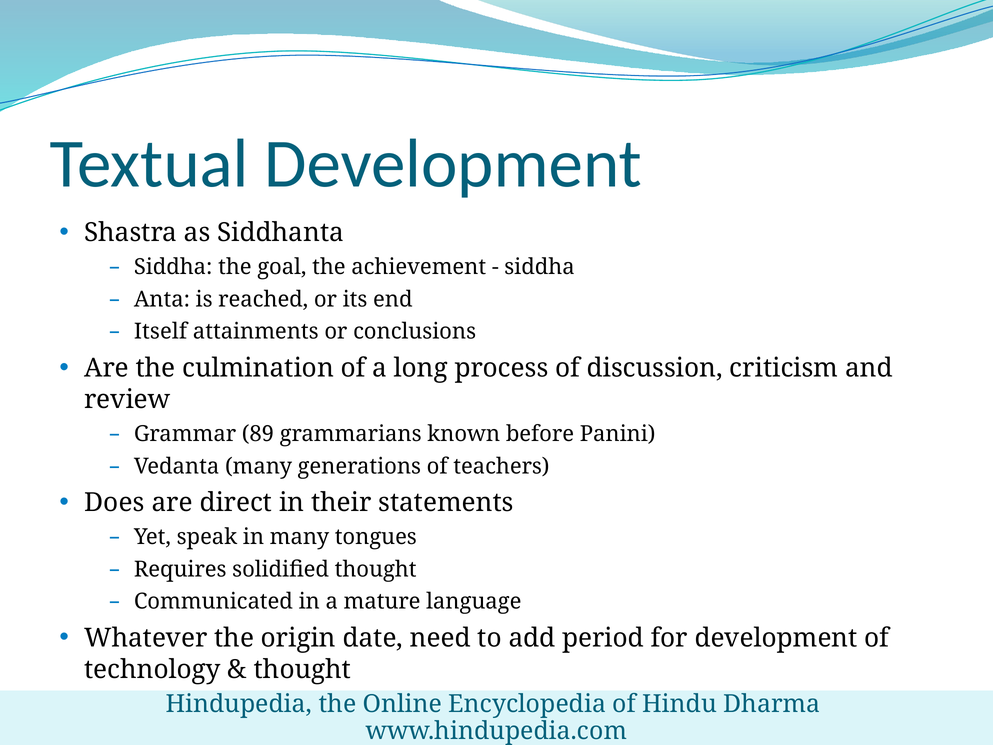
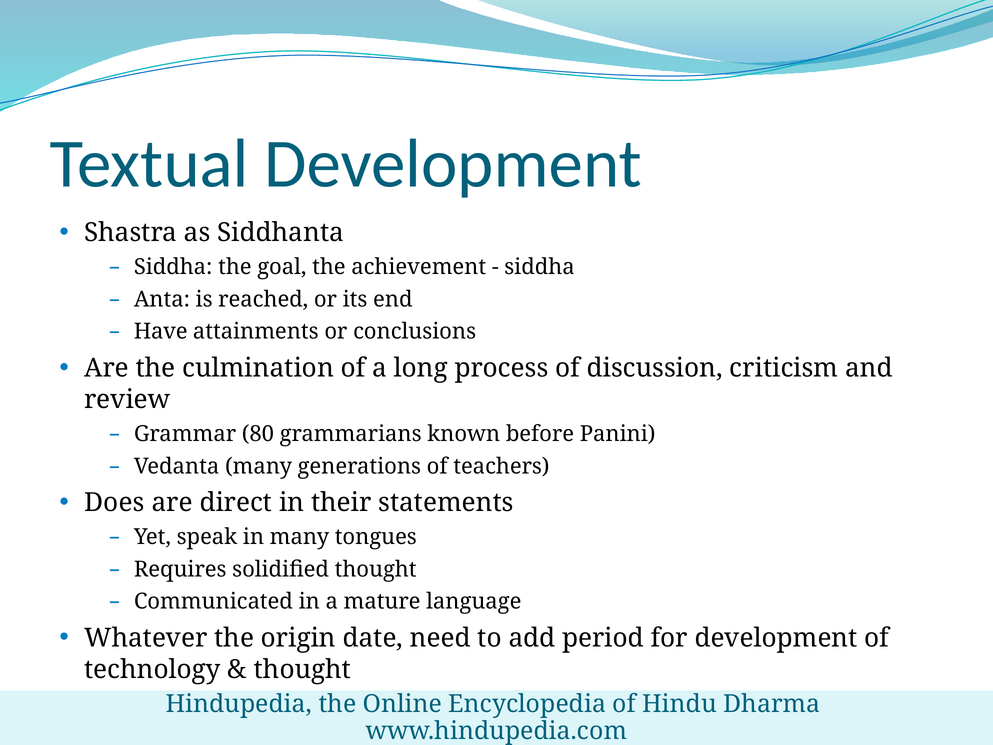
Itself: Itself -> Have
89: 89 -> 80
